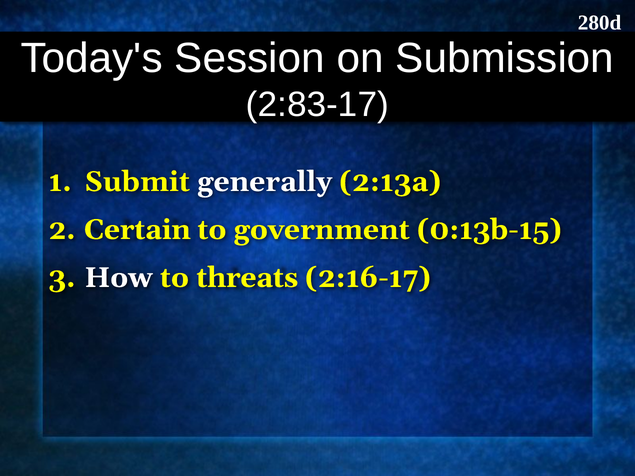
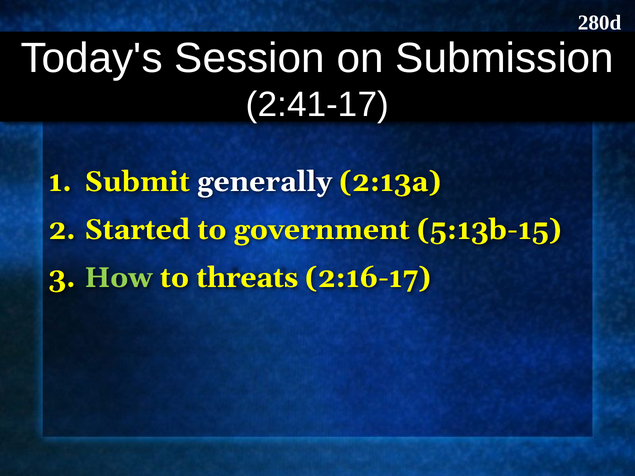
2:83-17: 2:83-17 -> 2:41-17
Certain: Certain -> Started
0:13b-15: 0:13b-15 -> 5:13b-15
How colour: white -> light green
